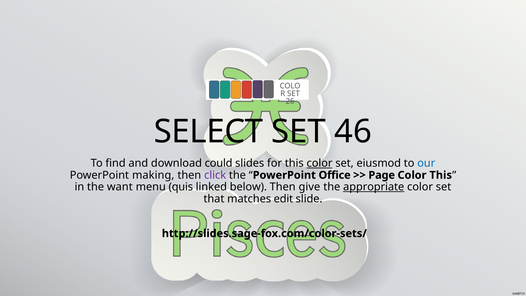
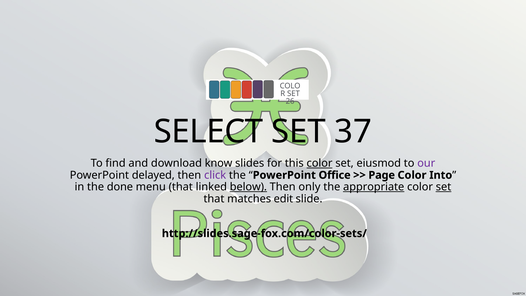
46: 46 -> 37
could: could -> know
our colour: blue -> purple
making: making -> delayed
Color This: This -> Into
want: want -> done
menu quis: quis -> that
below underline: none -> present
give: give -> only
set at (444, 187) underline: none -> present
